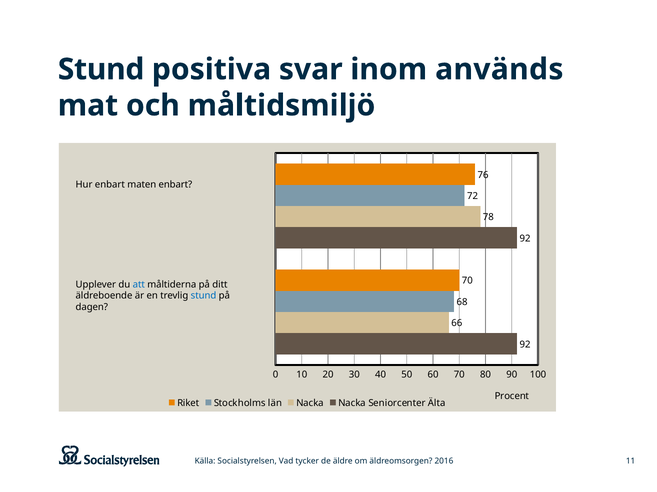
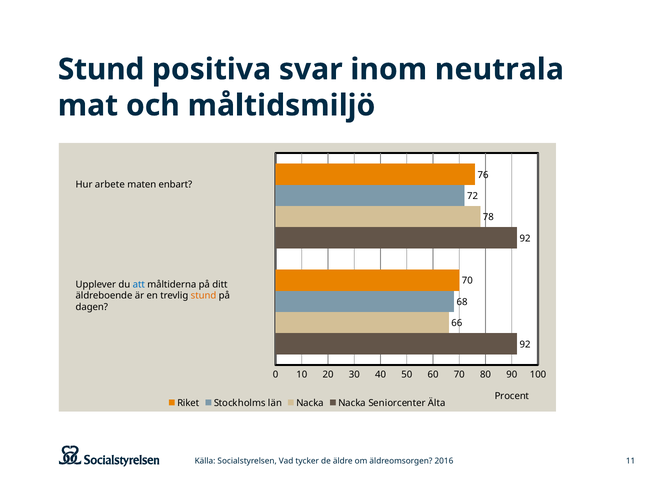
används: används -> neutrala
Hur enbart: enbart -> arbete
stund at (204, 296) colour: blue -> orange
